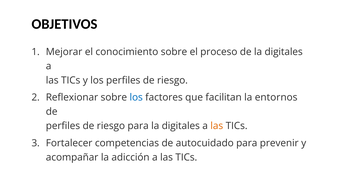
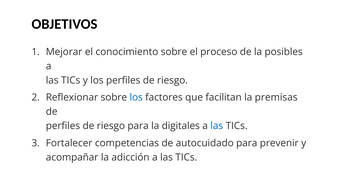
de la digitales: digitales -> posibles
entornos: entornos -> premisas
las at (217, 126) colour: orange -> blue
